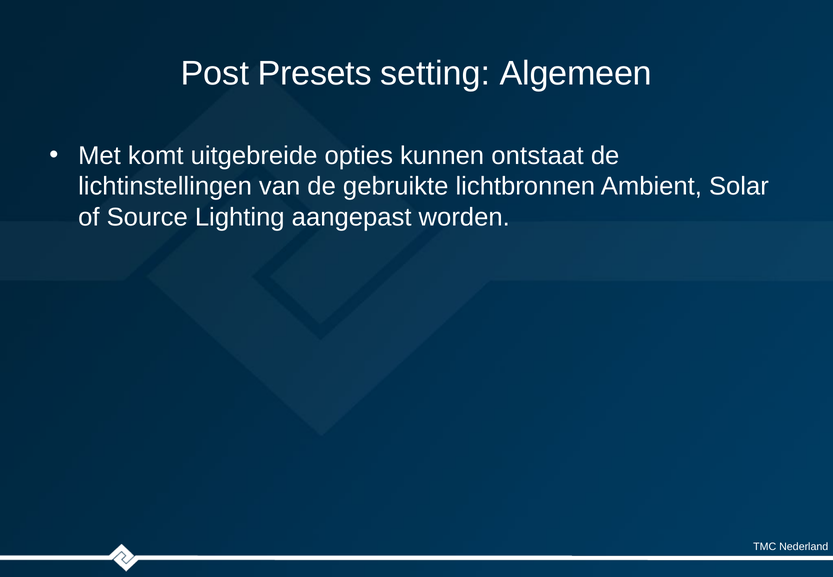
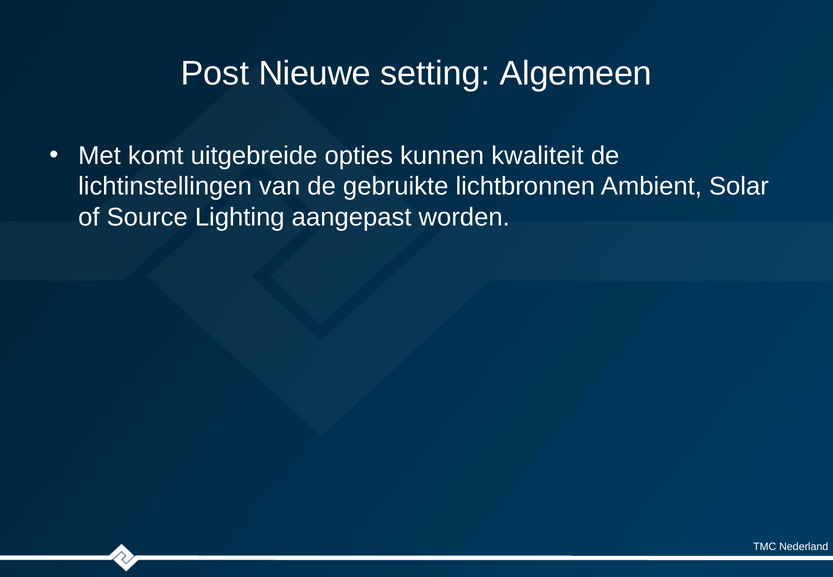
Presets: Presets -> Nieuwe
ontstaat: ontstaat -> kwaliteit
